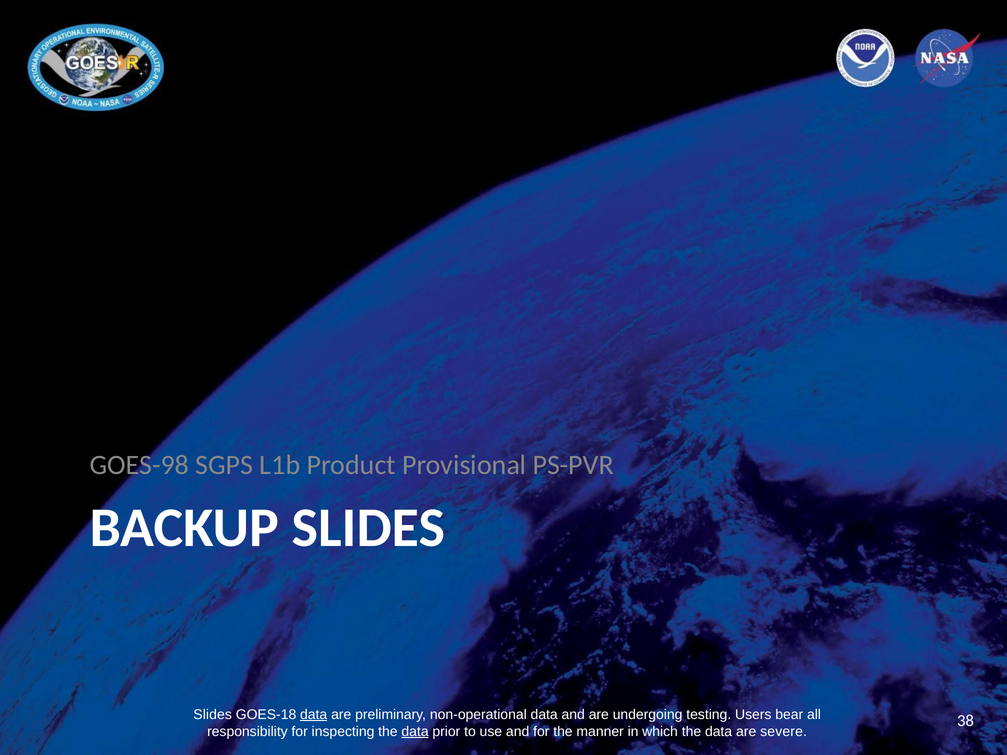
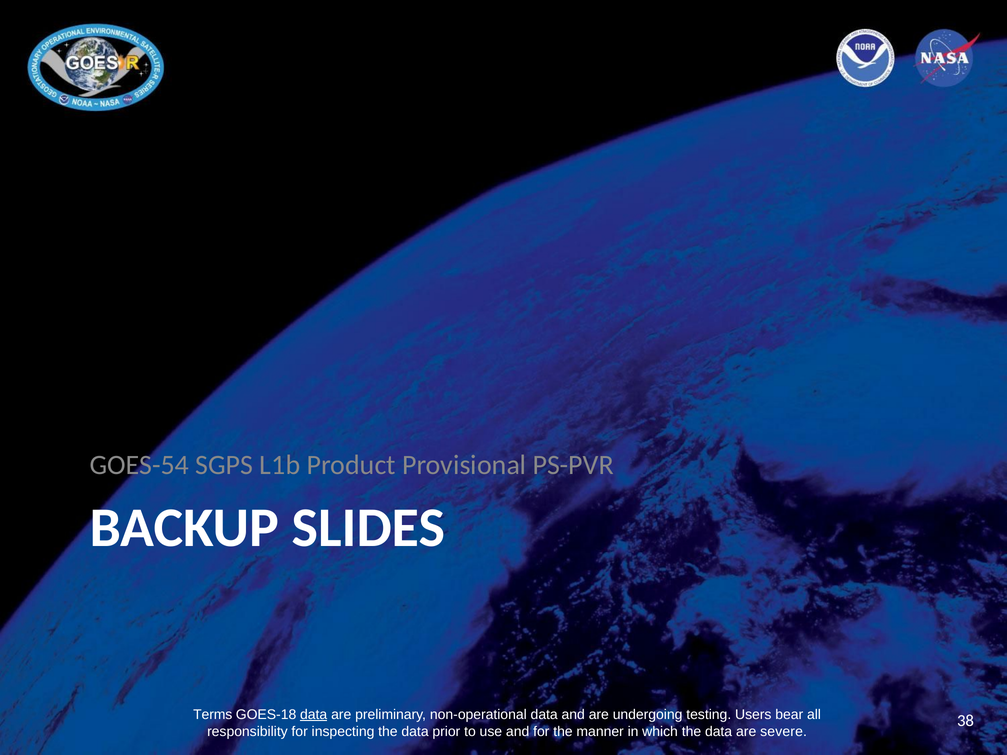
GOES-98: GOES-98 -> GOES-54
Slides at (213, 715): Slides -> Terms
data at (415, 732) underline: present -> none
